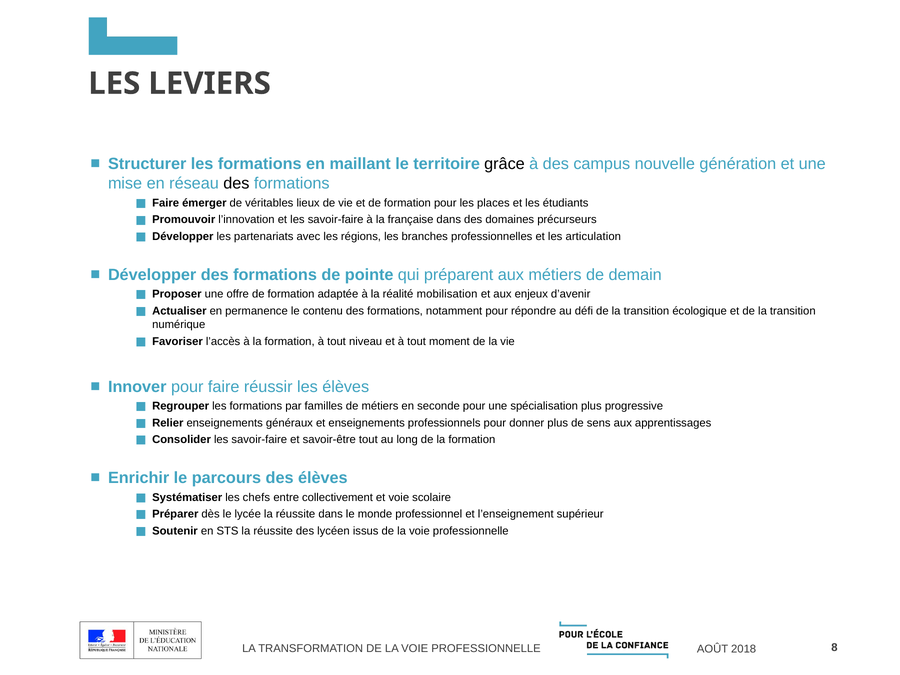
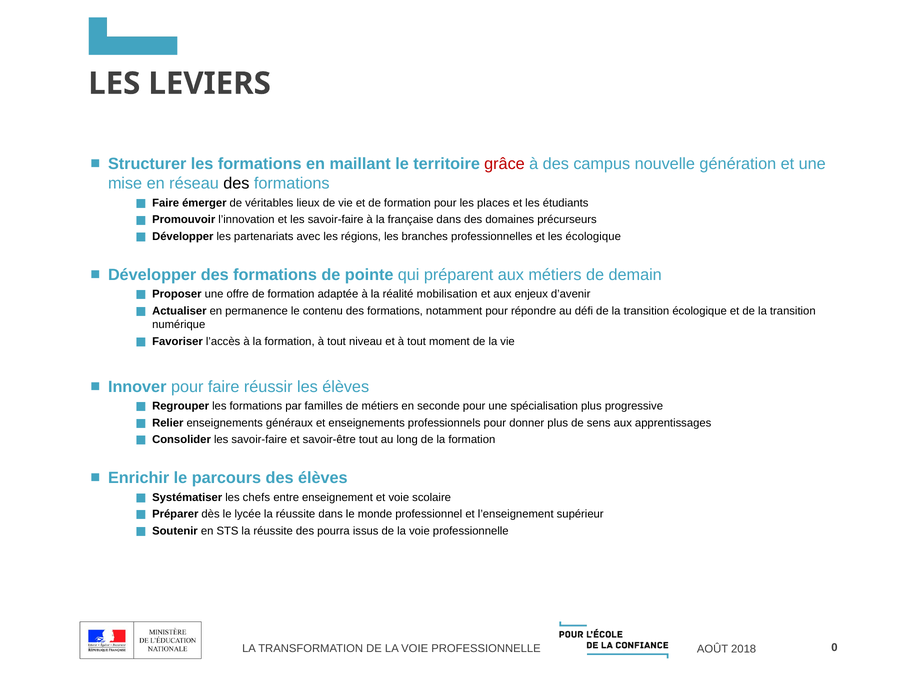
grâce colour: black -> red
les articulation: articulation -> écologique
collectivement: collectivement -> enseignement
lycéen: lycéen -> pourra
8: 8 -> 0
